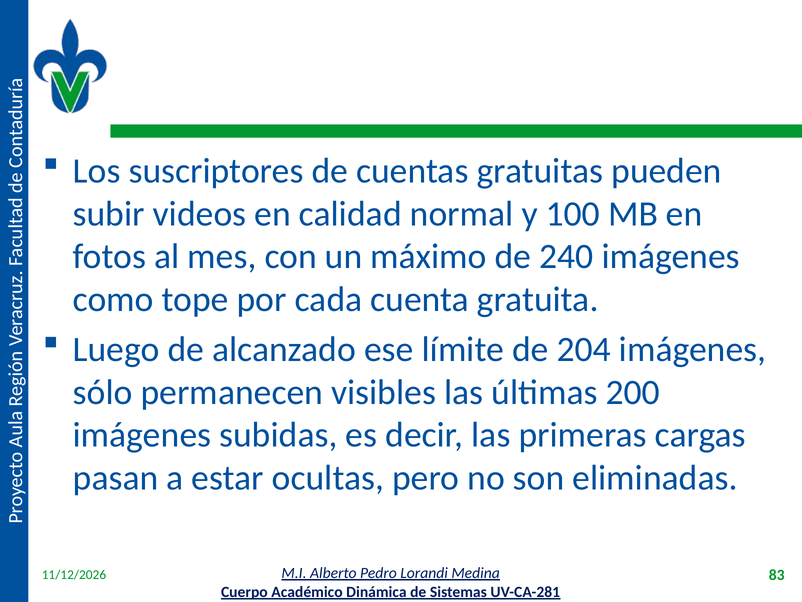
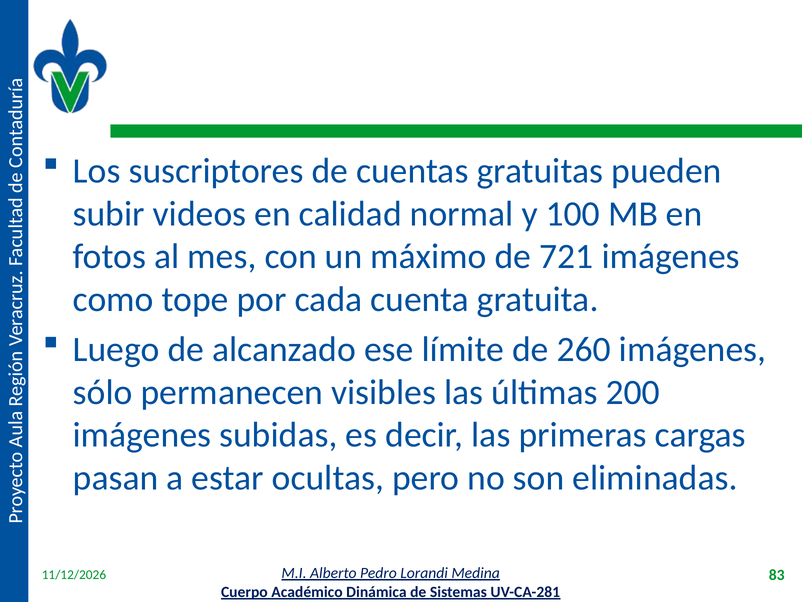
240: 240 -> 721
204: 204 -> 260
